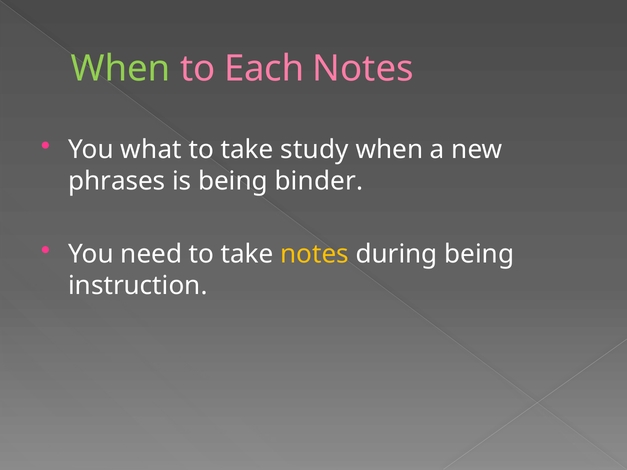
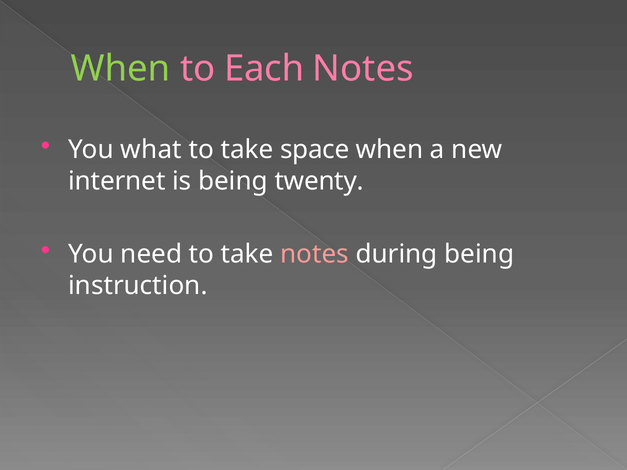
study: study -> space
phrases: phrases -> internet
binder: binder -> twenty
notes at (315, 254) colour: yellow -> pink
